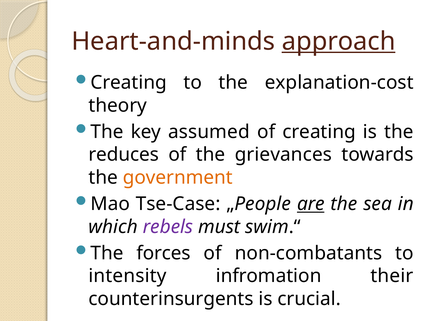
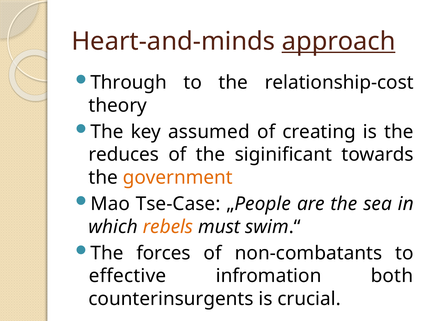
Creating at (129, 83): Creating -> Through
explanation-cost: explanation-cost -> relationship-cost
grievances: grievances -> siginificant
are underline: present -> none
rebels colour: purple -> orange
intensity: intensity -> effective
their: their -> both
